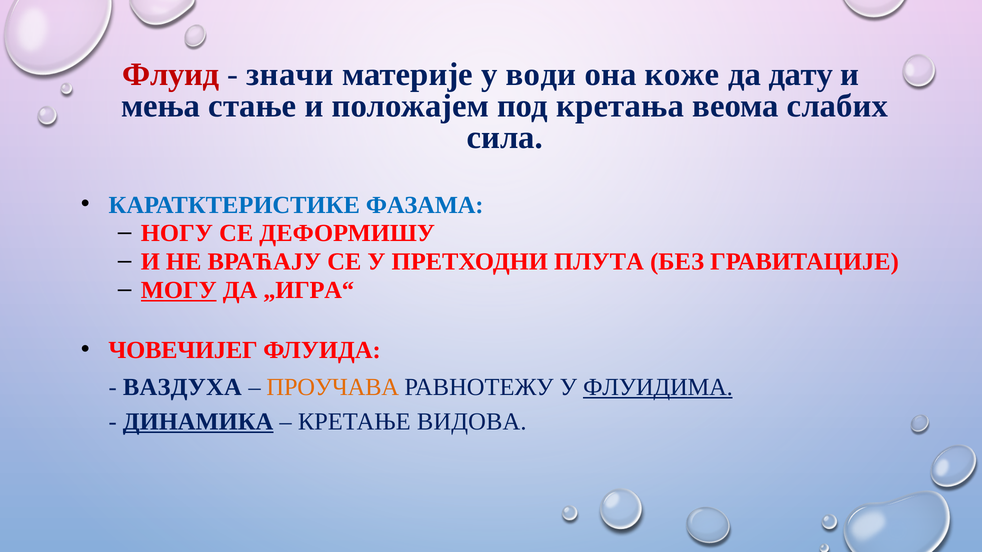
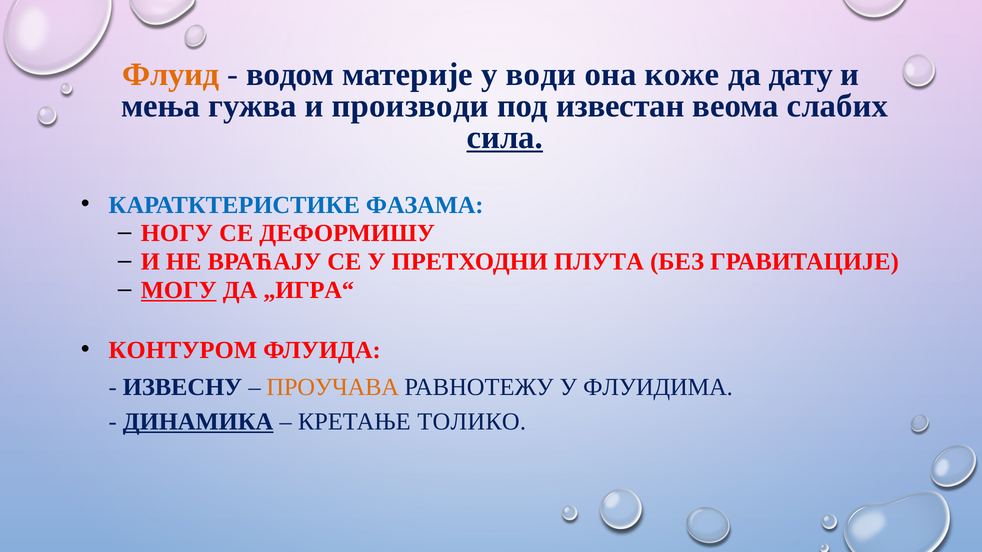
Флуид colour: red -> orange
значи: значи -> водом
стање: стање -> гужва
положајем: положајем -> производи
кретања: кретања -> известан
сила underline: none -> present
ЧОВЕЧИЈЕГ: ЧОВЕЧИЈЕГ -> КОНТУРОМ
ВАЗДУХА: ВАЗДУХА -> ИЗВЕСНУ
ФЛУИДИМА underline: present -> none
ВИДОВА: ВИДОВА -> ТОЛИКО
